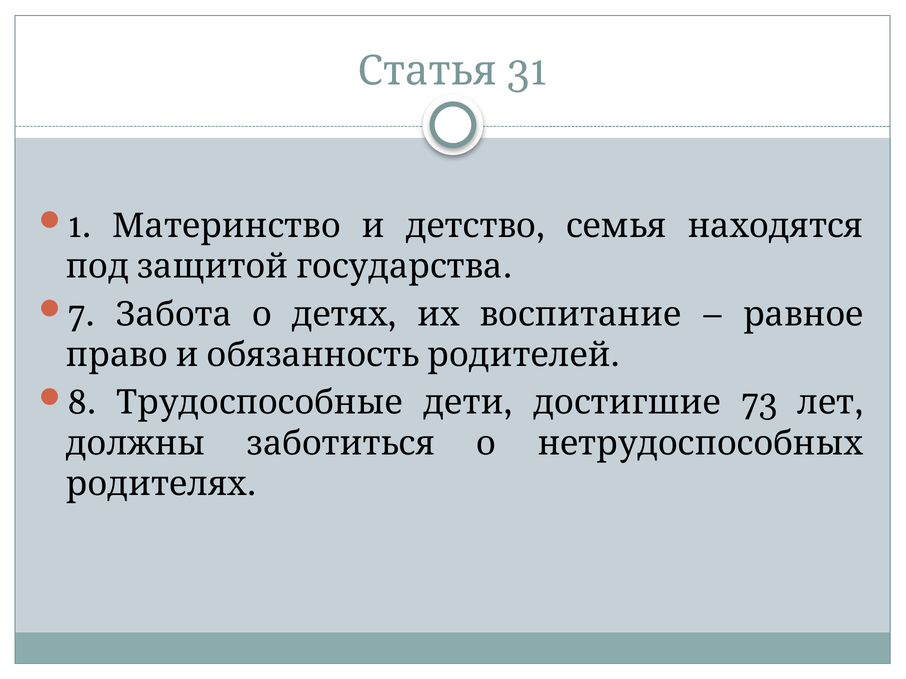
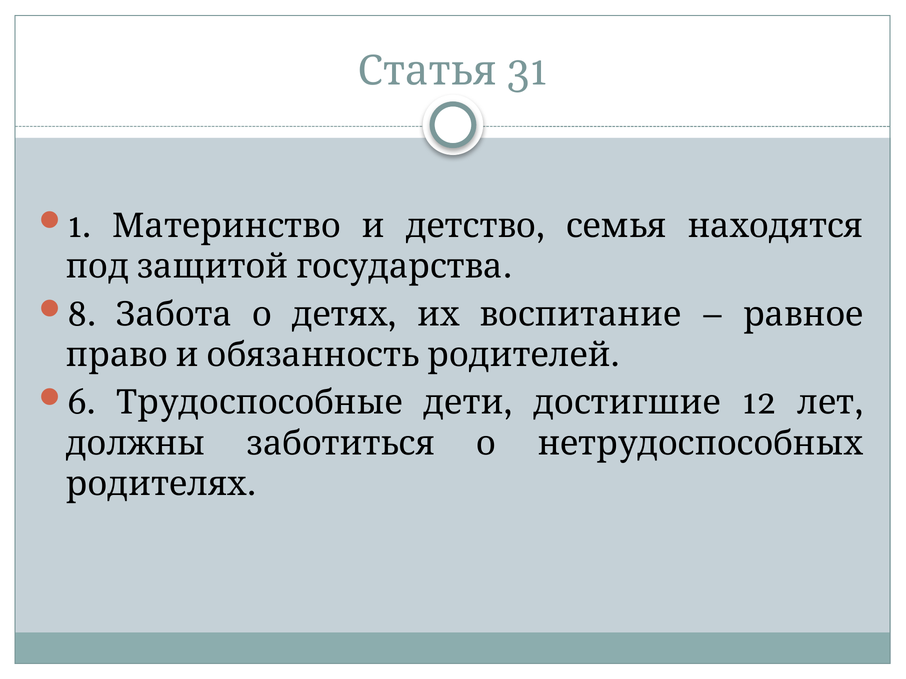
7: 7 -> 8
8: 8 -> 6
73: 73 -> 12
